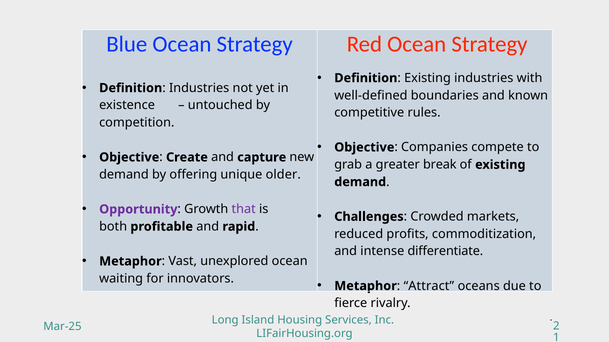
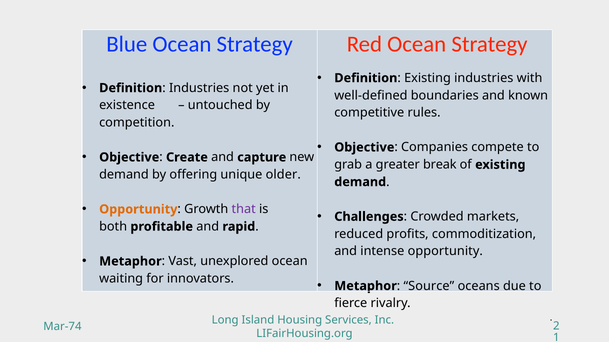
Opportunity at (138, 210) colour: purple -> orange
intense differentiate: differentiate -> opportunity
Attract: Attract -> Source
Mar-25: Mar-25 -> Mar-74
